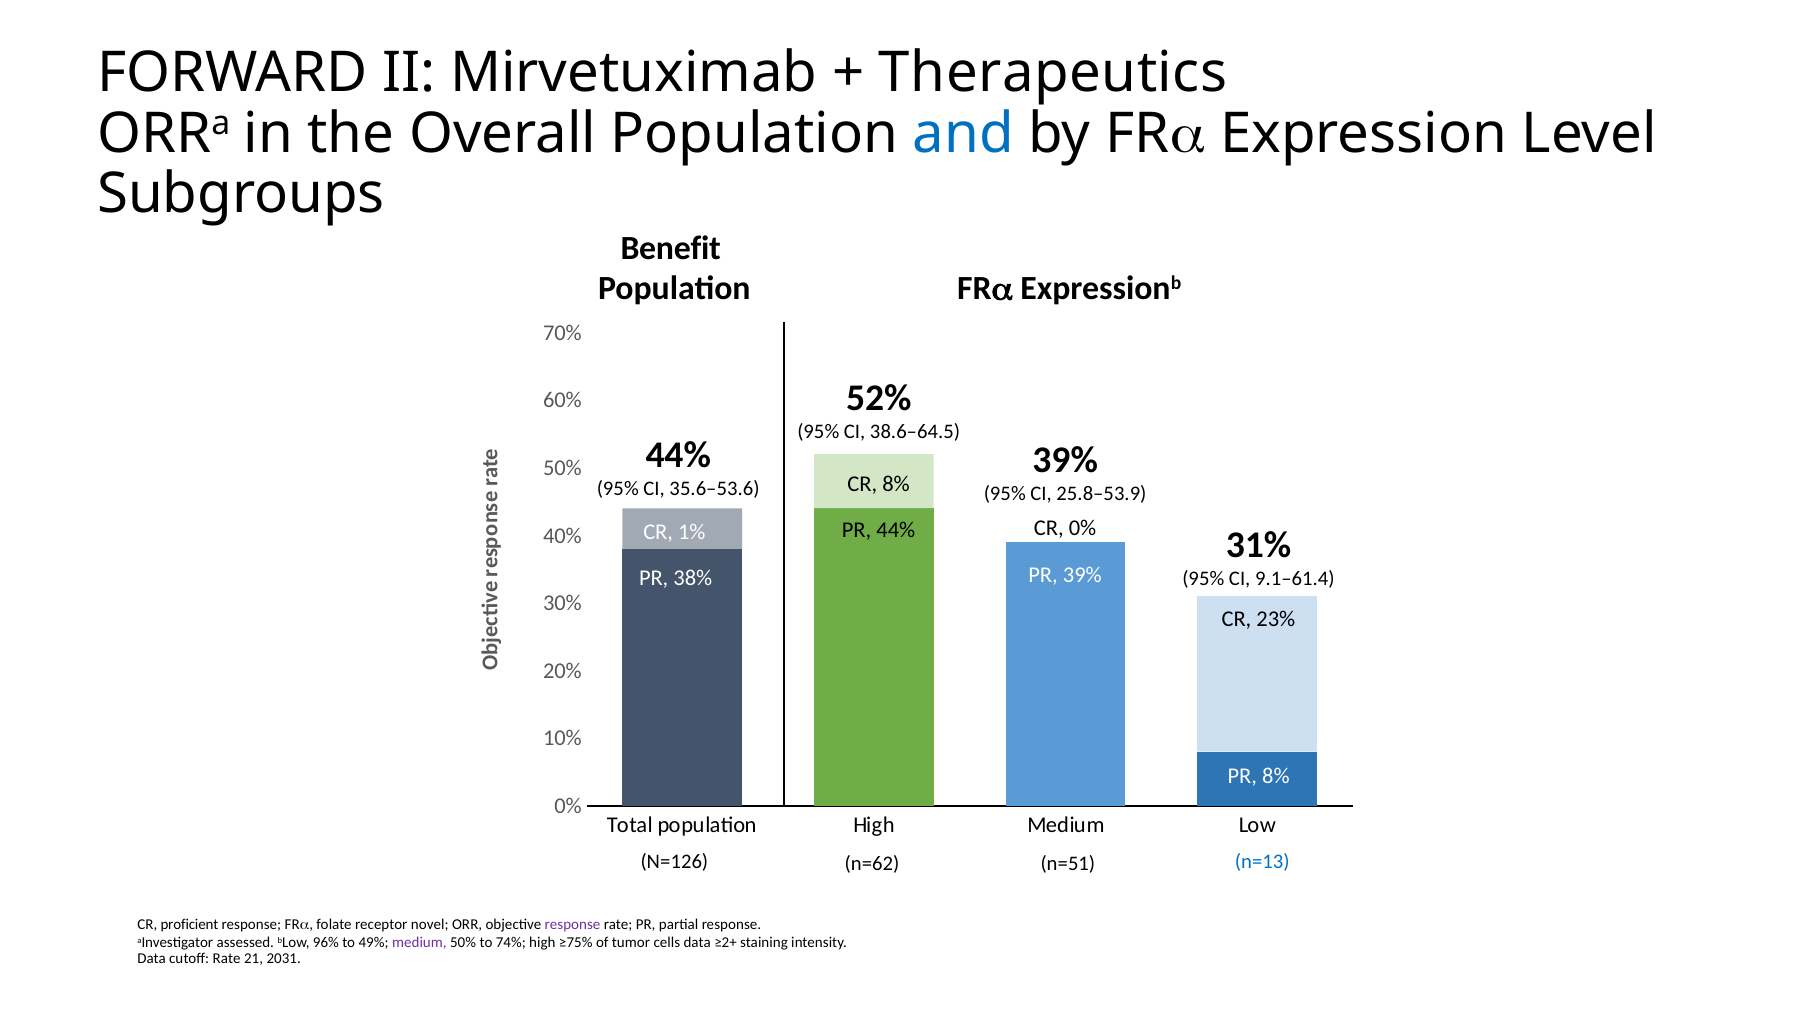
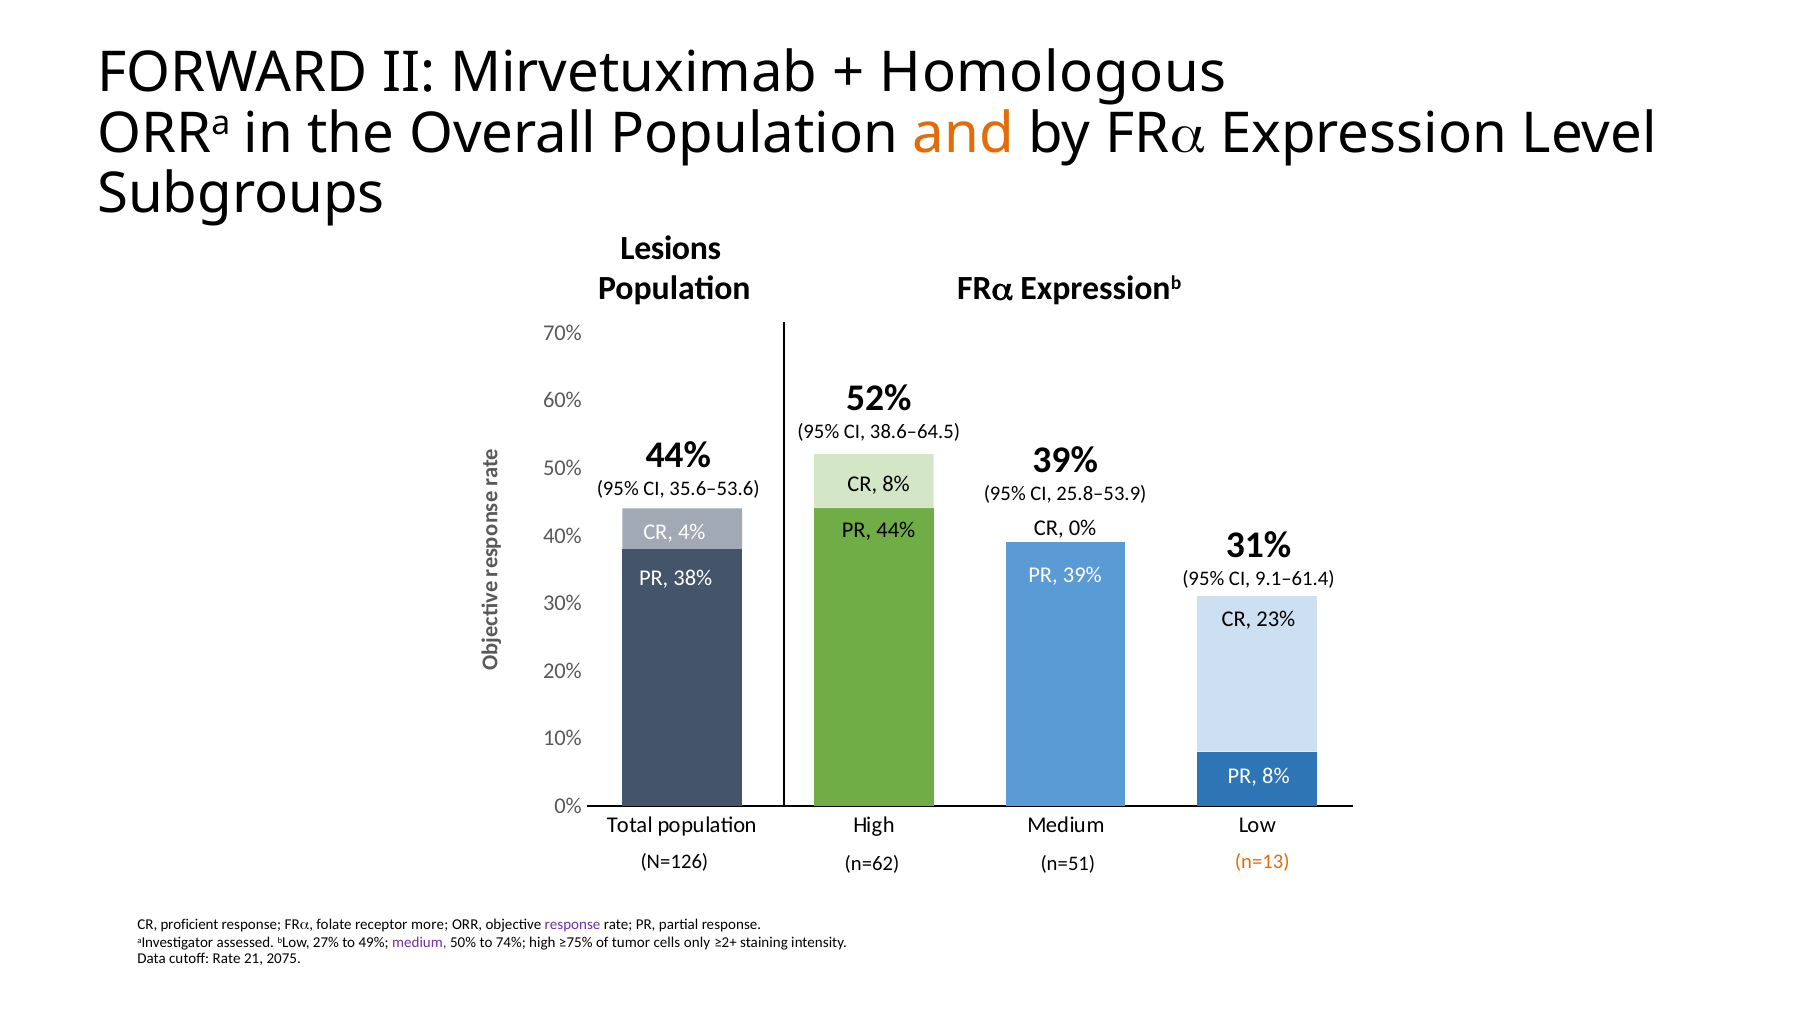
Therapeutics: Therapeutics -> Homologous
and colour: blue -> orange
Benefit: Benefit -> Lesions
1%: 1% -> 4%
n=13 colour: blue -> orange
novel: novel -> more
96%: 96% -> 27%
cells data: data -> only
2031: 2031 -> 2075
